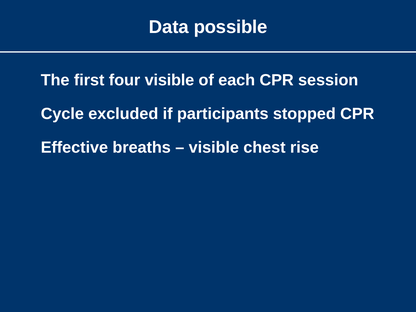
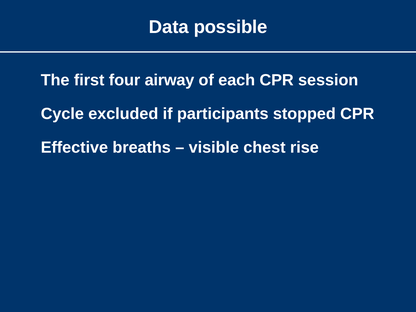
four visible: visible -> airway
